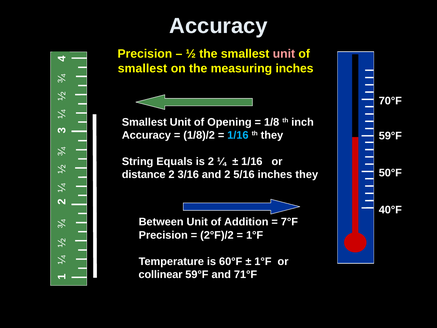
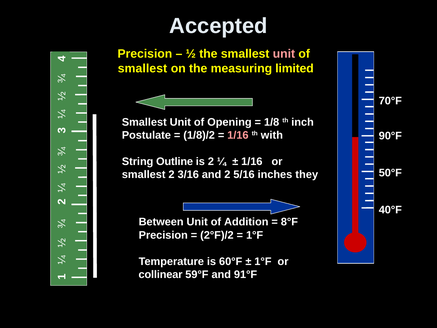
Accuracy at (218, 26): Accuracy -> Accepted
measuring inches: inches -> limited
Accuracy at (146, 135): Accuracy -> Postulate
1/16 at (238, 135) colour: light blue -> pink
th they: they -> with
59°F at (390, 136): 59°F -> 90°F
Equals: Equals -> Outline
distance at (144, 175): distance -> smallest
7°F: 7°F -> 8°F
71°F: 71°F -> 91°F
